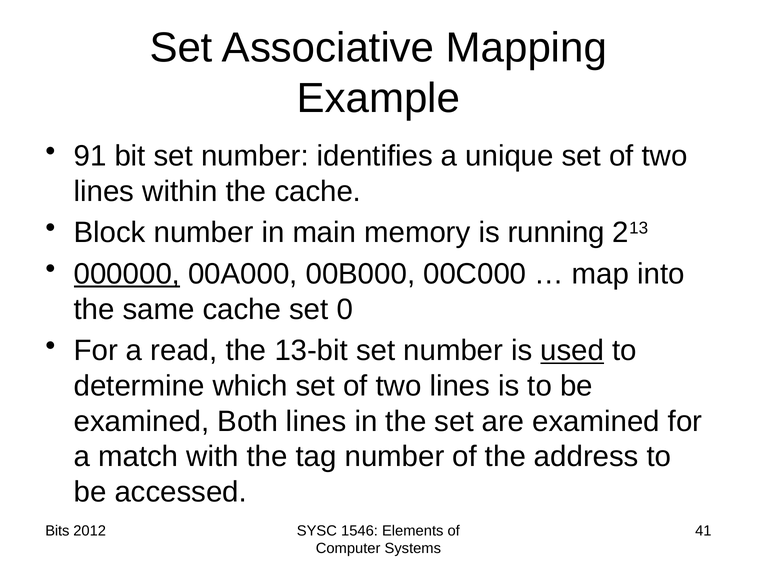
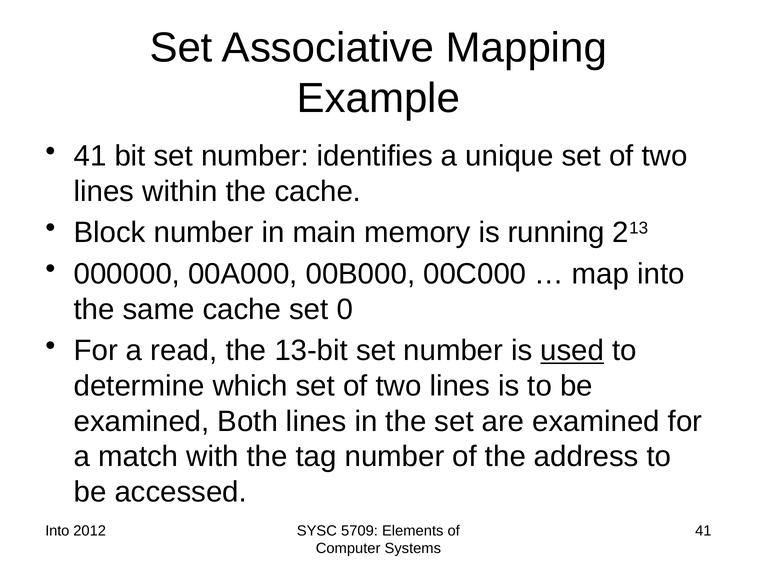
91 at (90, 156): 91 -> 41
000000 underline: present -> none
Bits at (57, 531): Bits -> Into
1546: 1546 -> 5709
